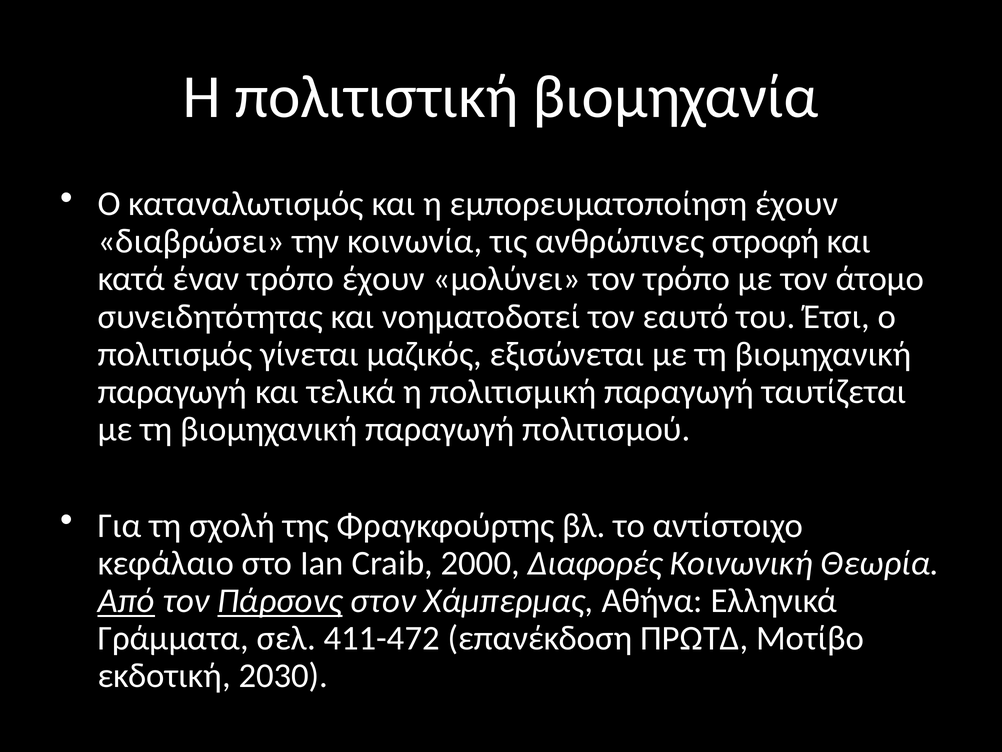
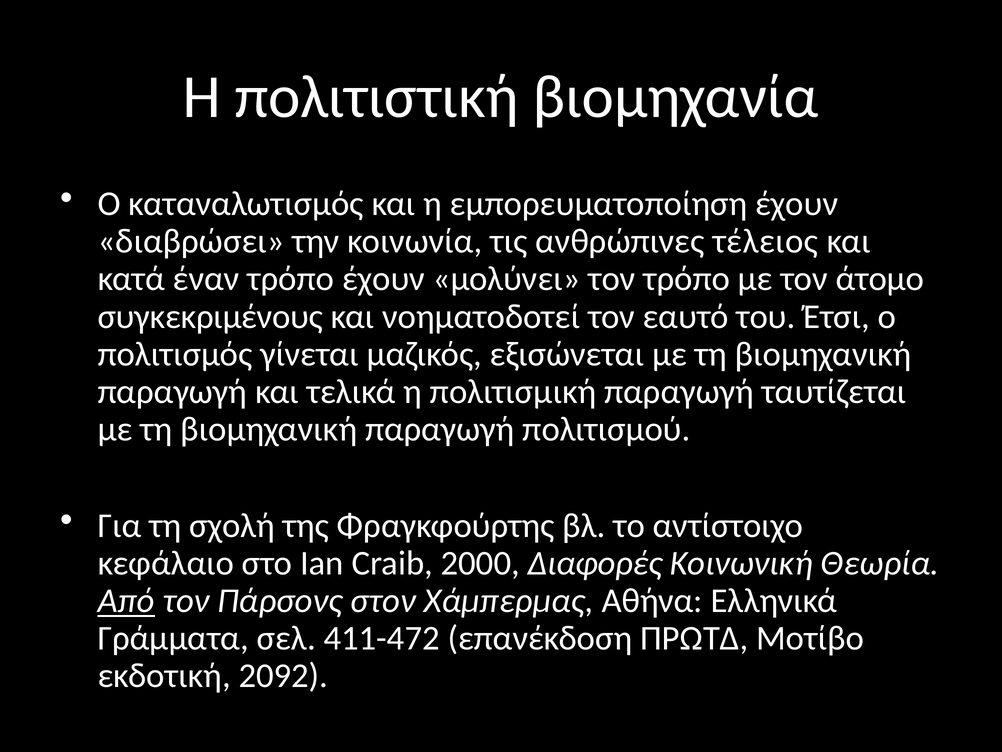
στροφή: στροφή -> τέλειος
συνειδητότητας: συνειδητότητας -> συγκεκριμένους
Πάρσονς underline: present -> none
2030: 2030 -> 2092
